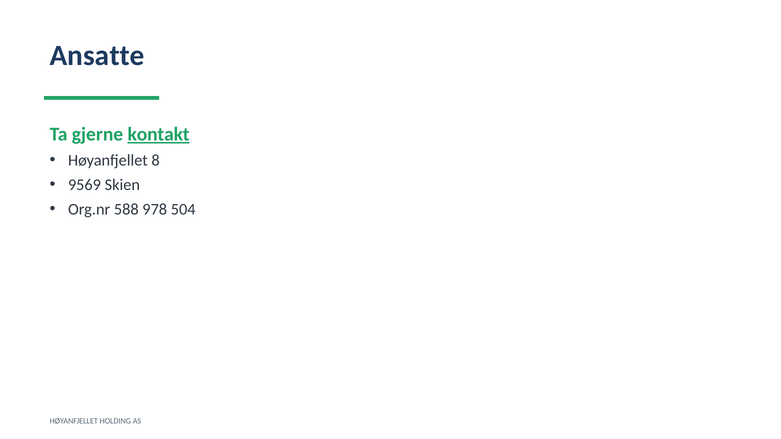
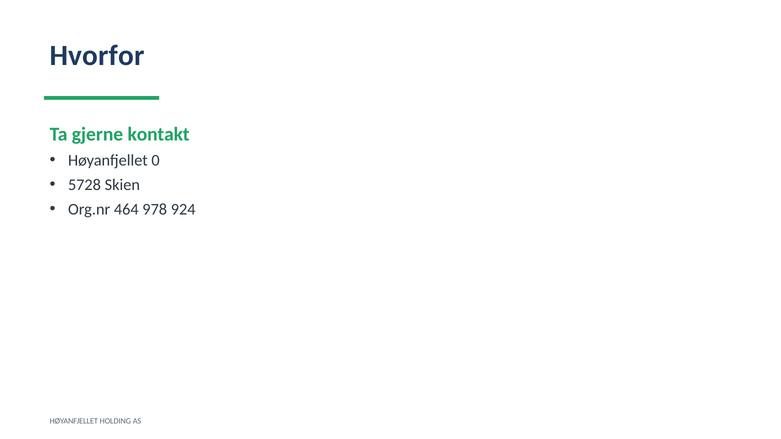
Ansatte: Ansatte -> Hvorfor
kontakt underline: present -> none
8: 8 -> 0
9569: 9569 -> 5728
588: 588 -> 464
504: 504 -> 924
